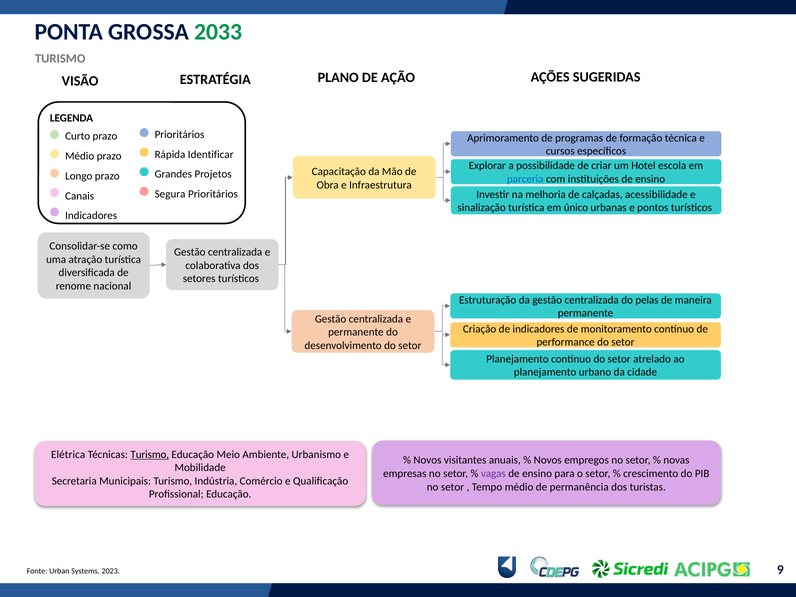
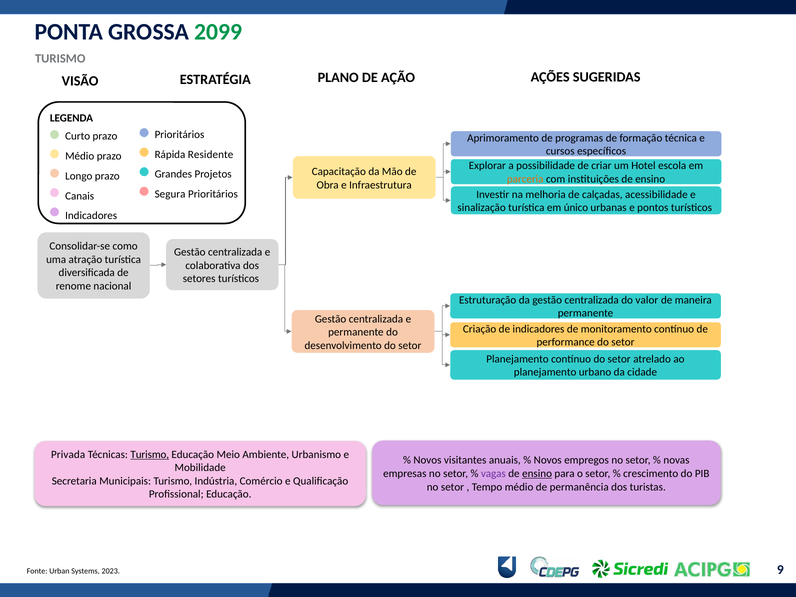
2033: 2033 -> 2099
Identificar: Identificar -> Residente
parceria colour: blue -> orange
pelas: pelas -> valor
Elétrica: Elétrica -> Privada
ensino at (537, 474) underline: none -> present
